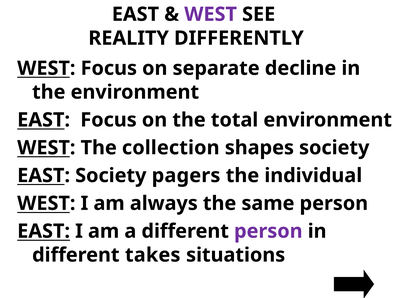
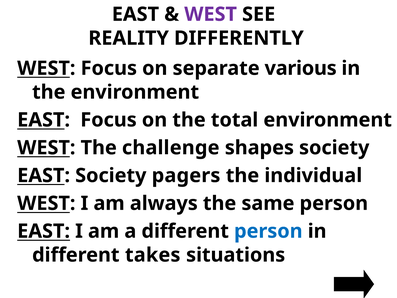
decline: decline -> various
collection: collection -> challenge
person at (268, 231) colour: purple -> blue
